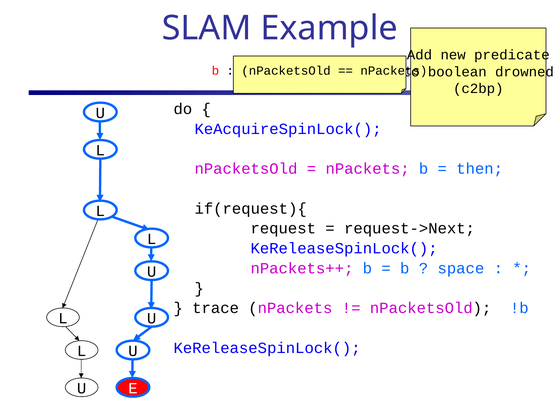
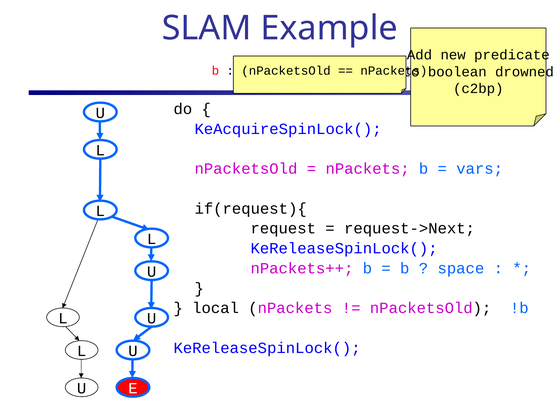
then: then -> vars
trace: trace -> local
